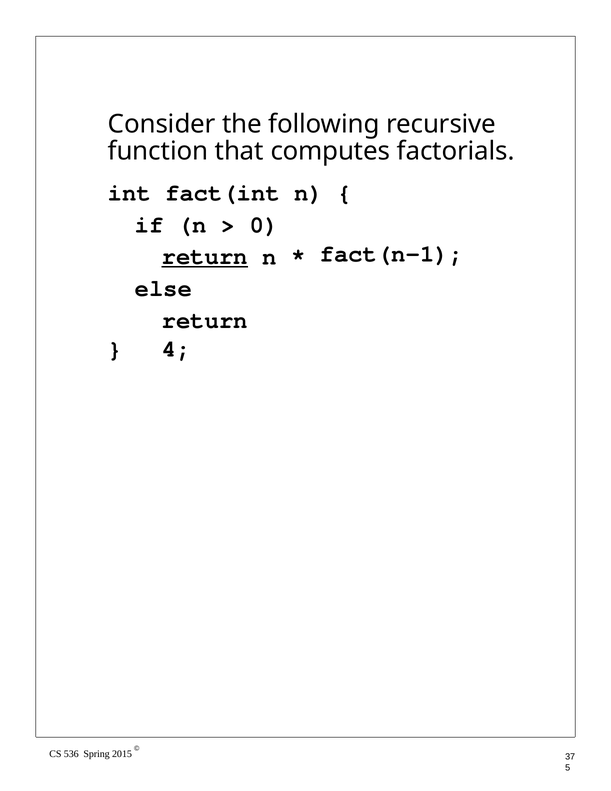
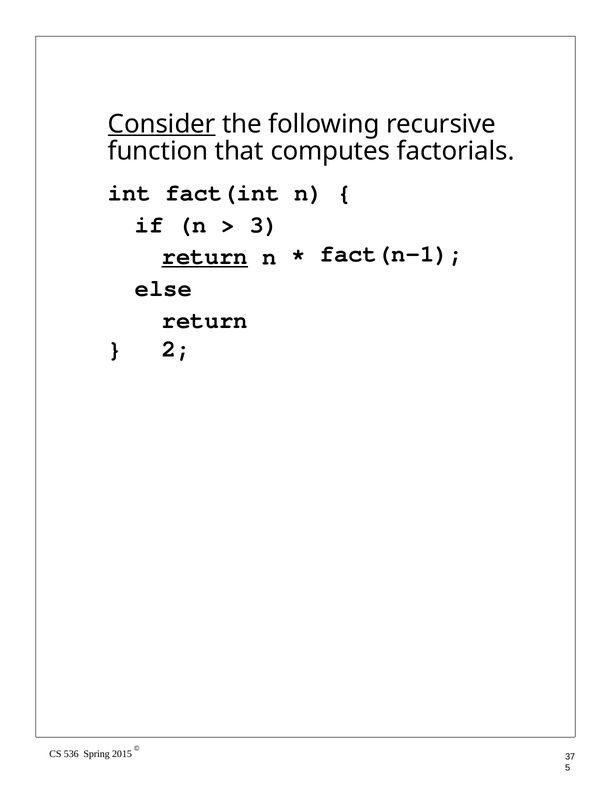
Consider underline: none -> present
0: 0 -> 3
4: 4 -> 2
